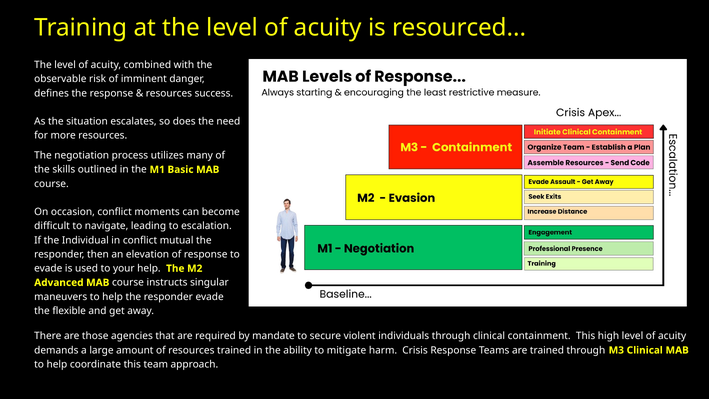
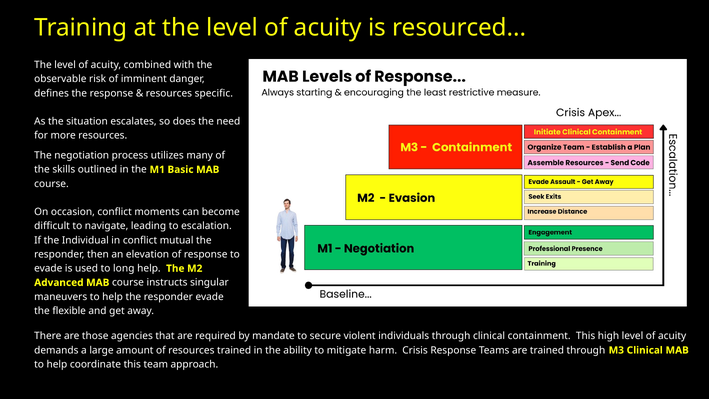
success: success -> specific
your: your -> long
